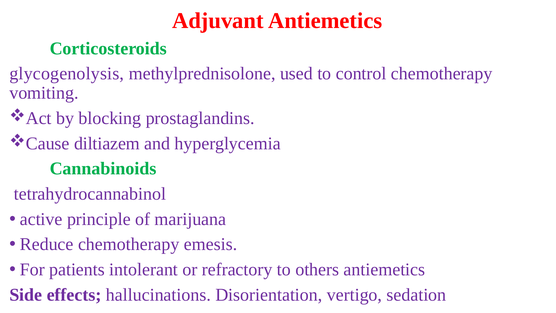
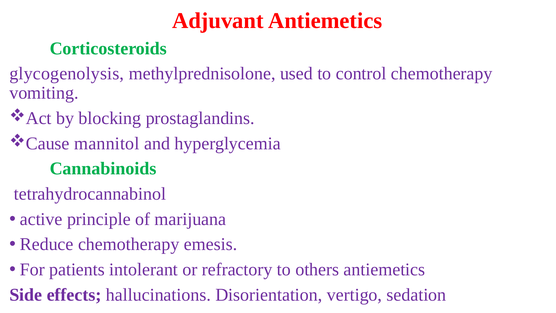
diltiazem: diltiazem -> mannitol
